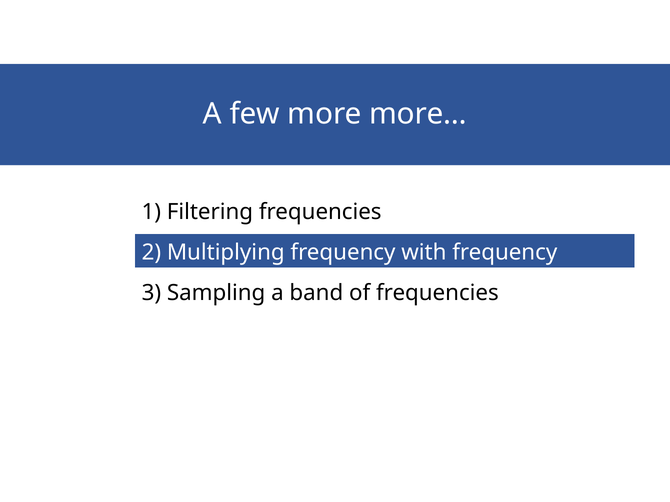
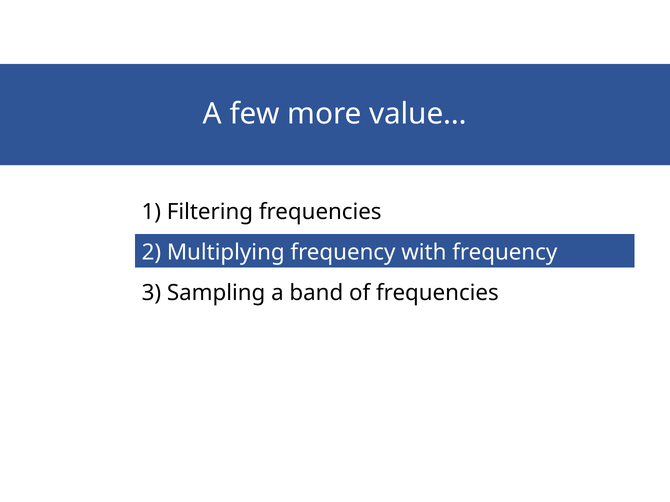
more…: more… -> value…
